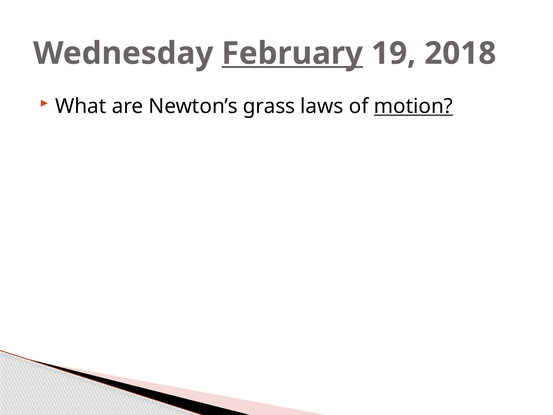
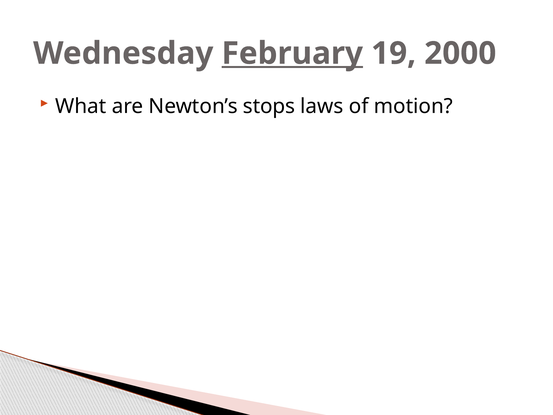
2018: 2018 -> 2000
grass: grass -> stops
motion underline: present -> none
